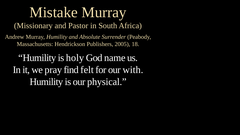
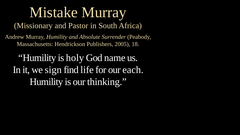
pray: pray -> sign
felt: felt -> life
with: with -> each
physical: physical -> thinking
